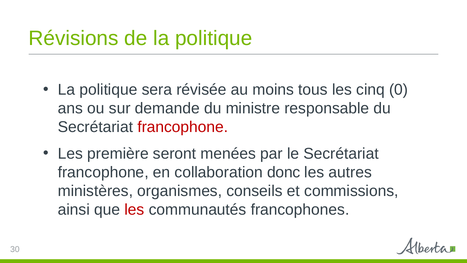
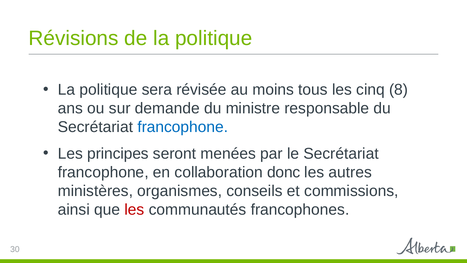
0: 0 -> 8
francophone at (183, 127) colour: red -> blue
première: première -> principes
